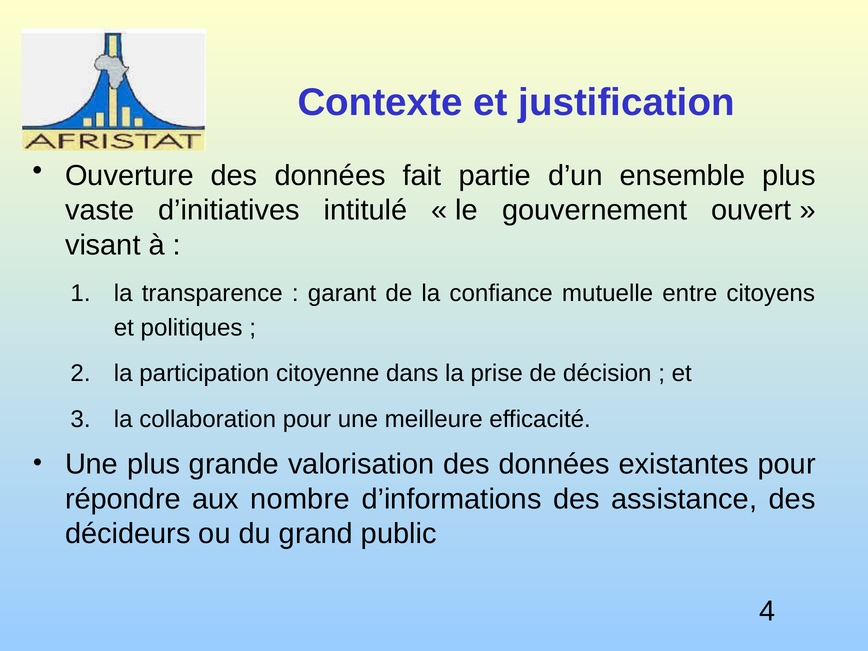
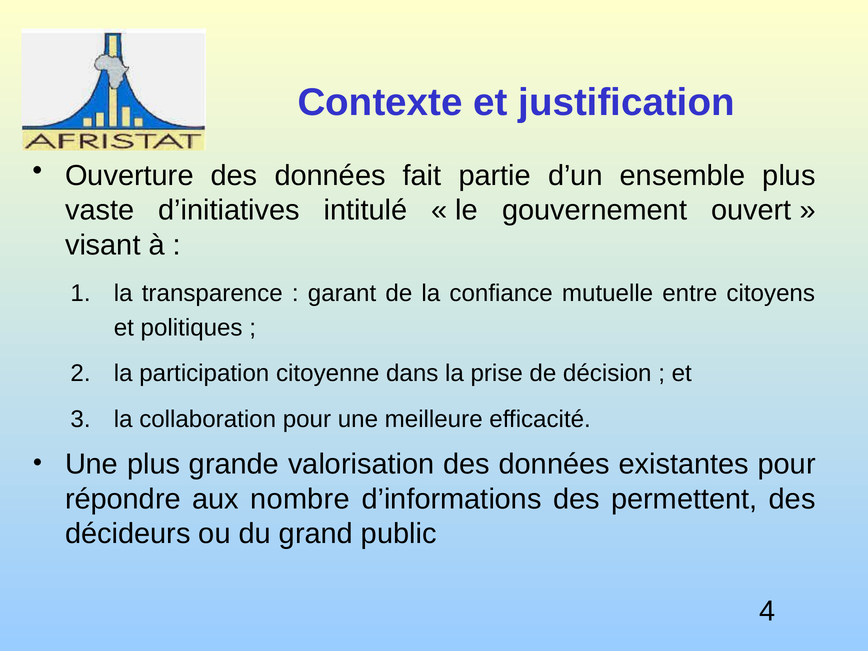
assistance: assistance -> permettent
